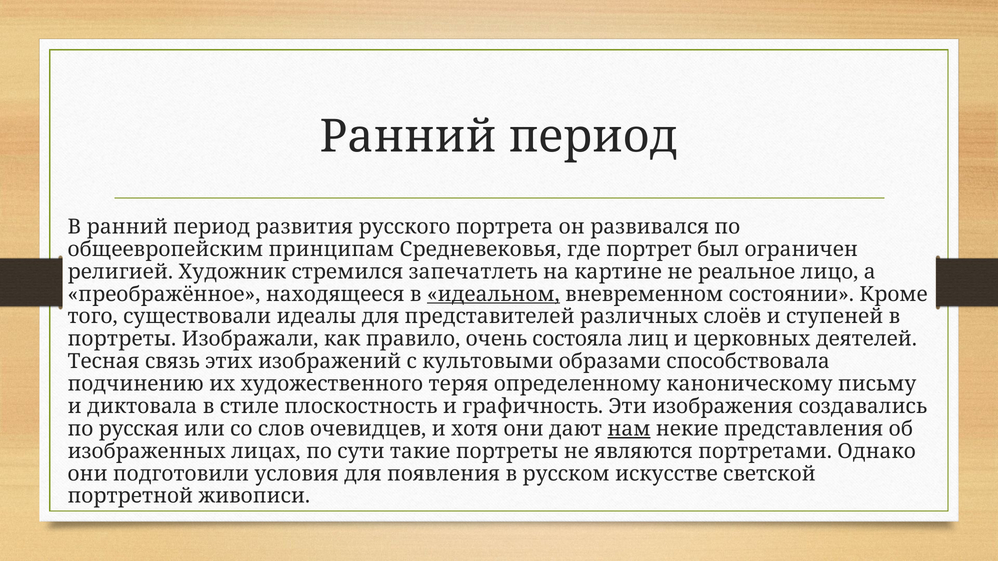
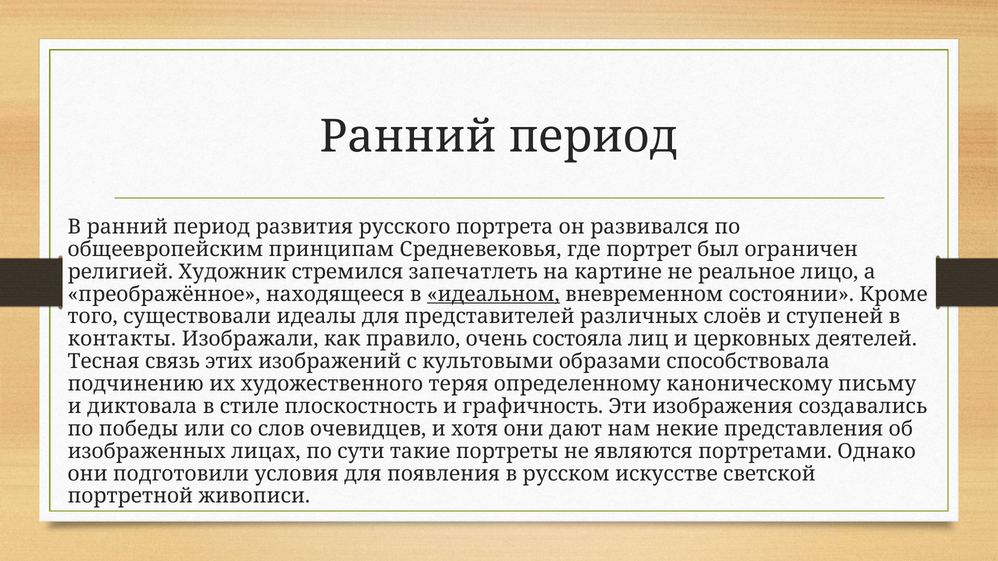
портреты at (122, 339): портреты -> контакты
русская: русская -> победы
нам underline: present -> none
